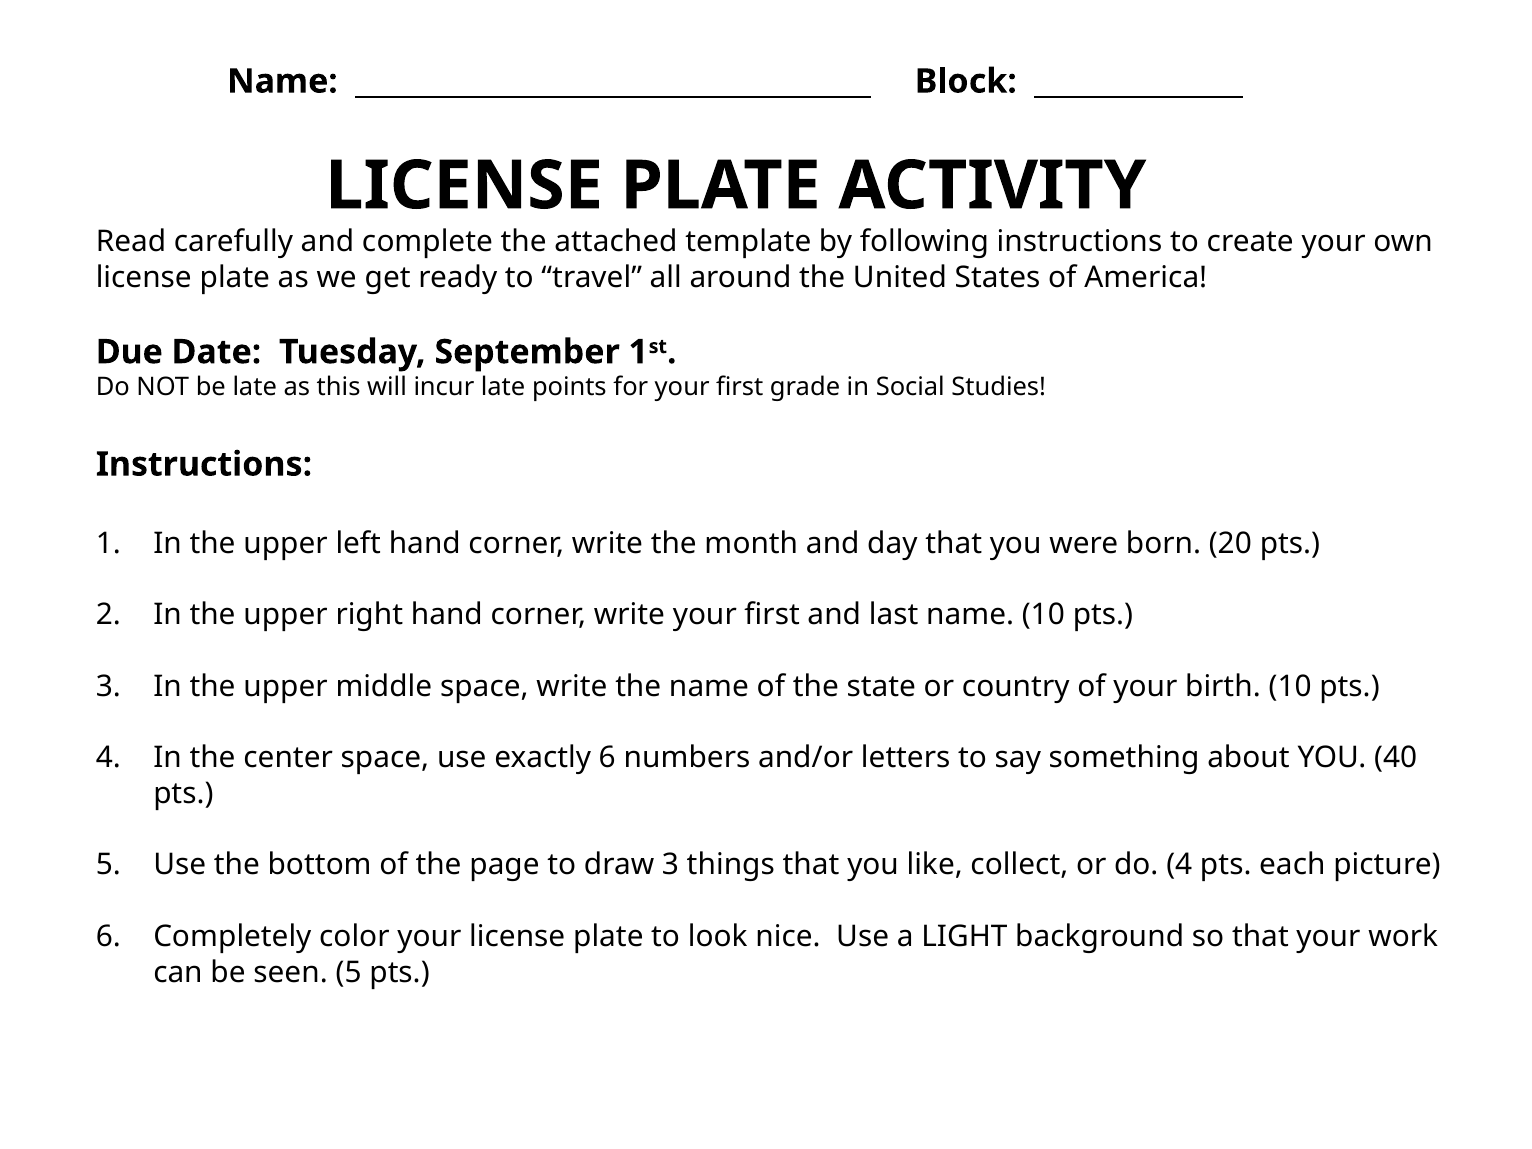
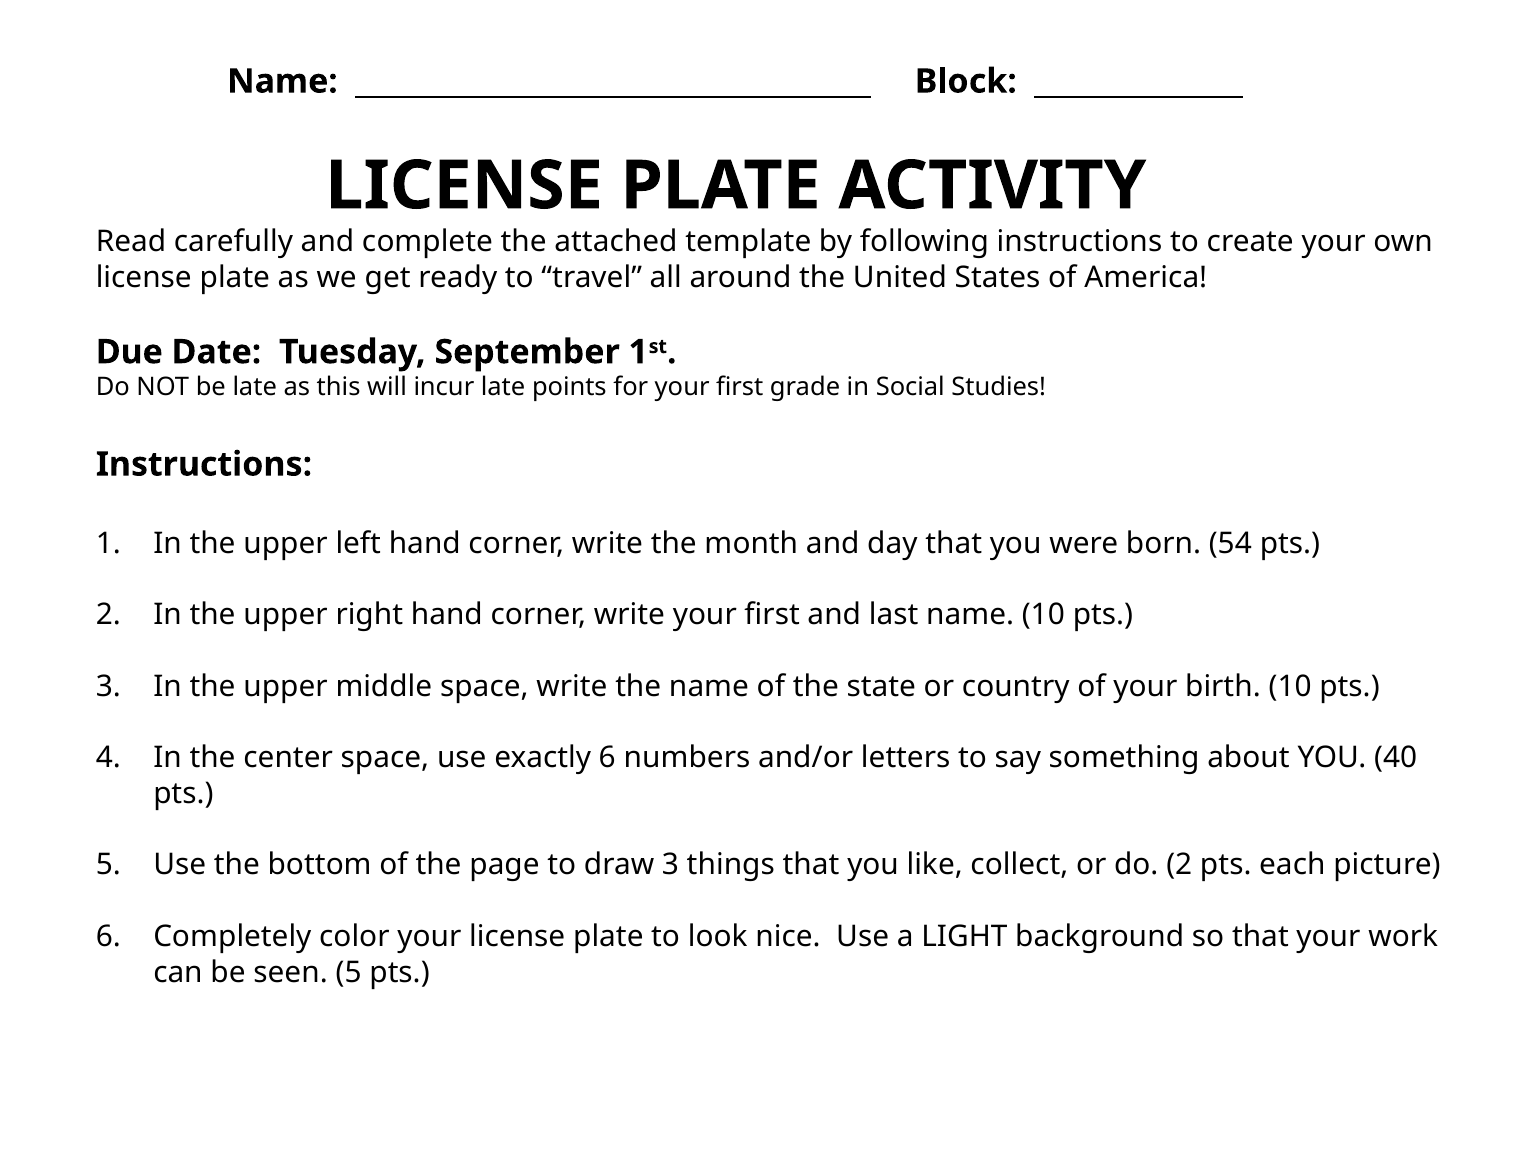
20: 20 -> 54
do 4: 4 -> 2
